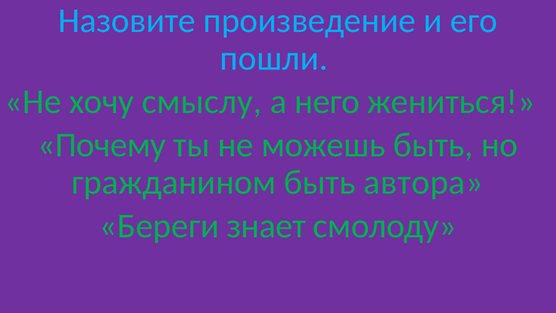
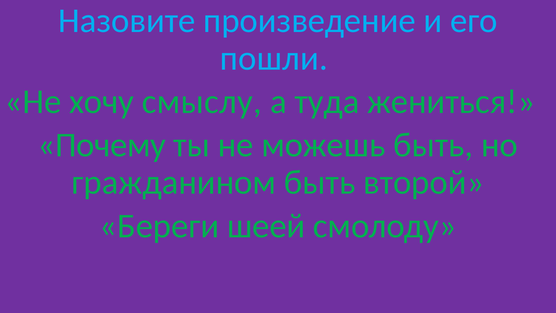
него: него -> туда
автора: автора -> второй
знает: знает -> шеей
